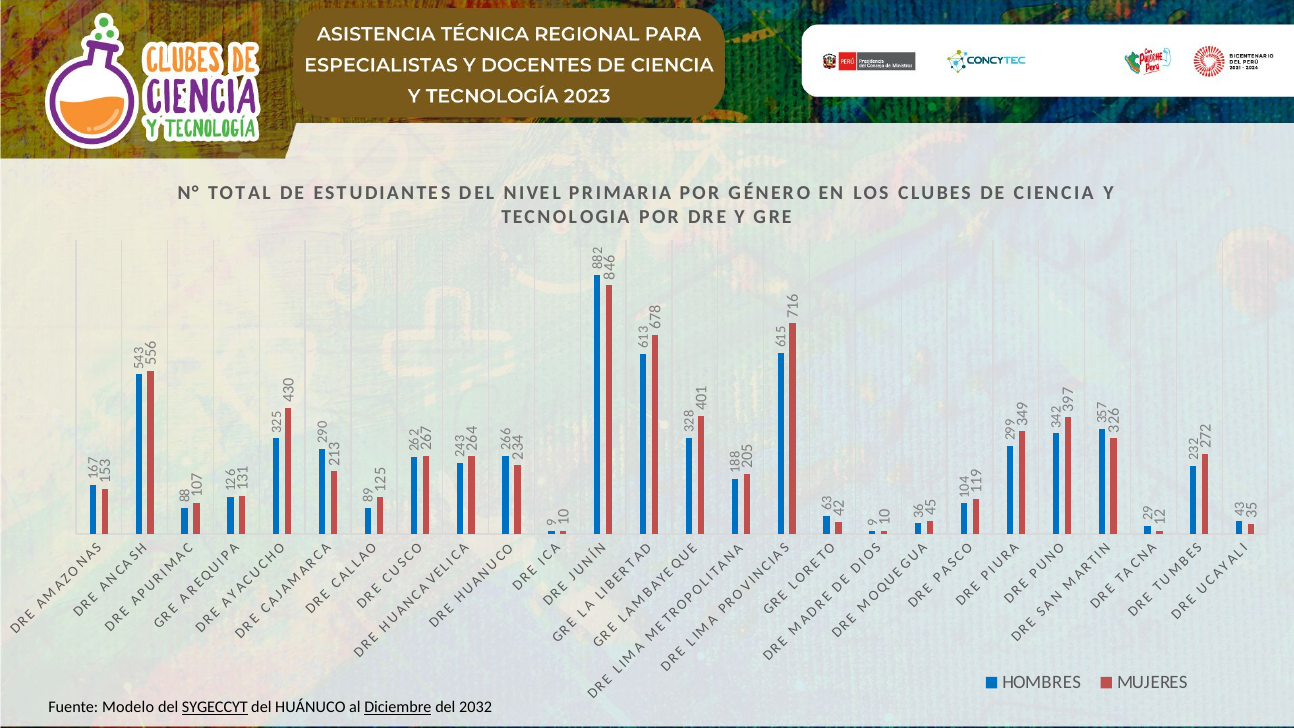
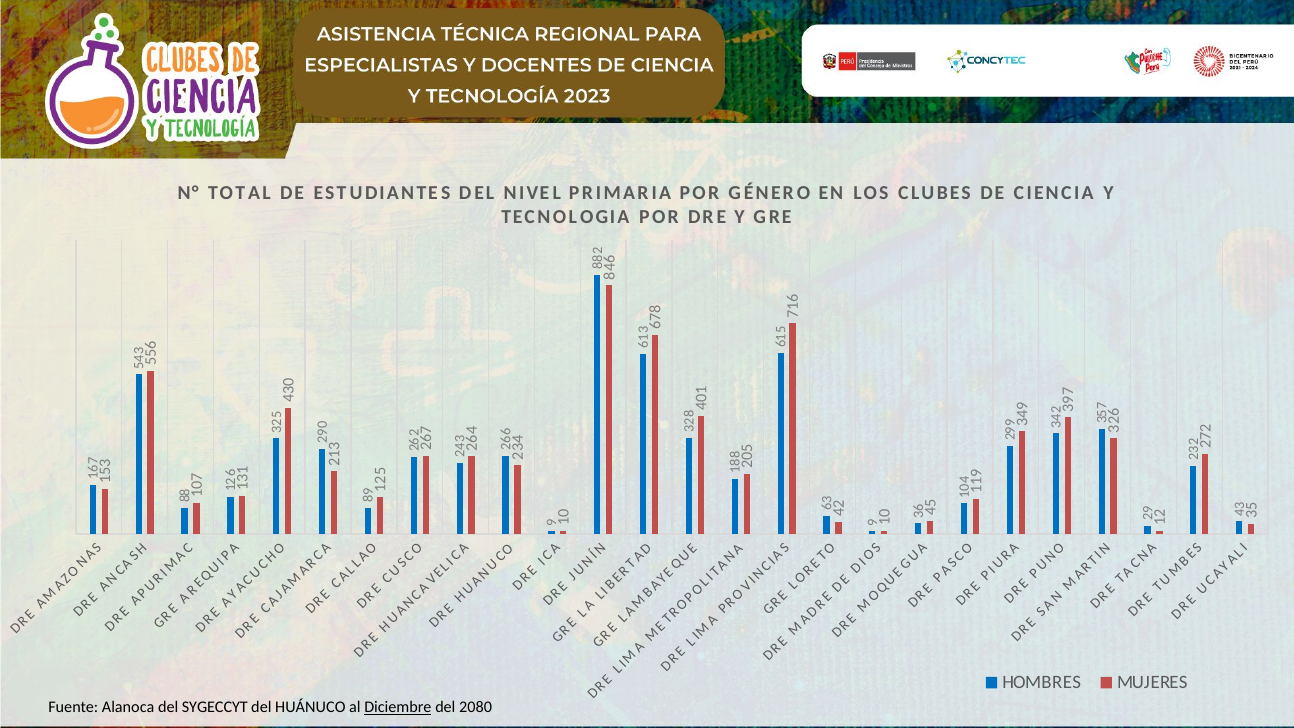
Modelo: Modelo -> Alanoca
SYGECCYT underline: present -> none
2032: 2032 -> 2080
